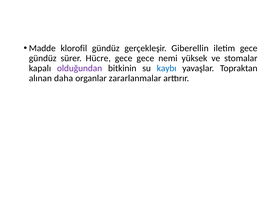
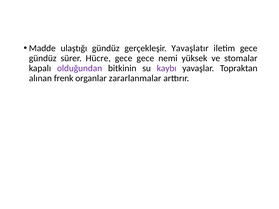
klorofil: klorofil -> ulaştığı
Giberellin: Giberellin -> Yavaşlatır
kaybı colour: blue -> purple
daha: daha -> frenk
